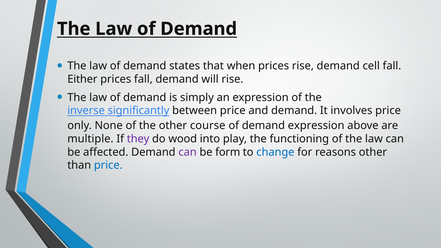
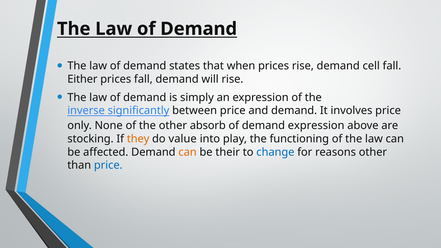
course: course -> absorb
multiple: multiple -> stocking
they colour: purple -> orange
wood: wood -> value
can at (188, 152) colour: purple -> orange
form: form -> their
